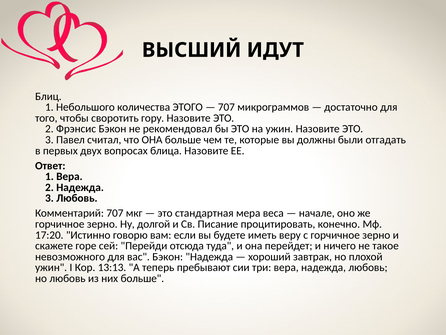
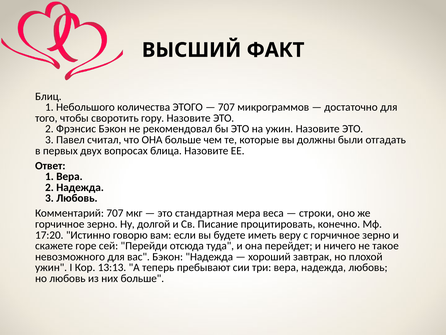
ИДУТ: ИДУТ -> ФАКТ
начале: начале -> строки
